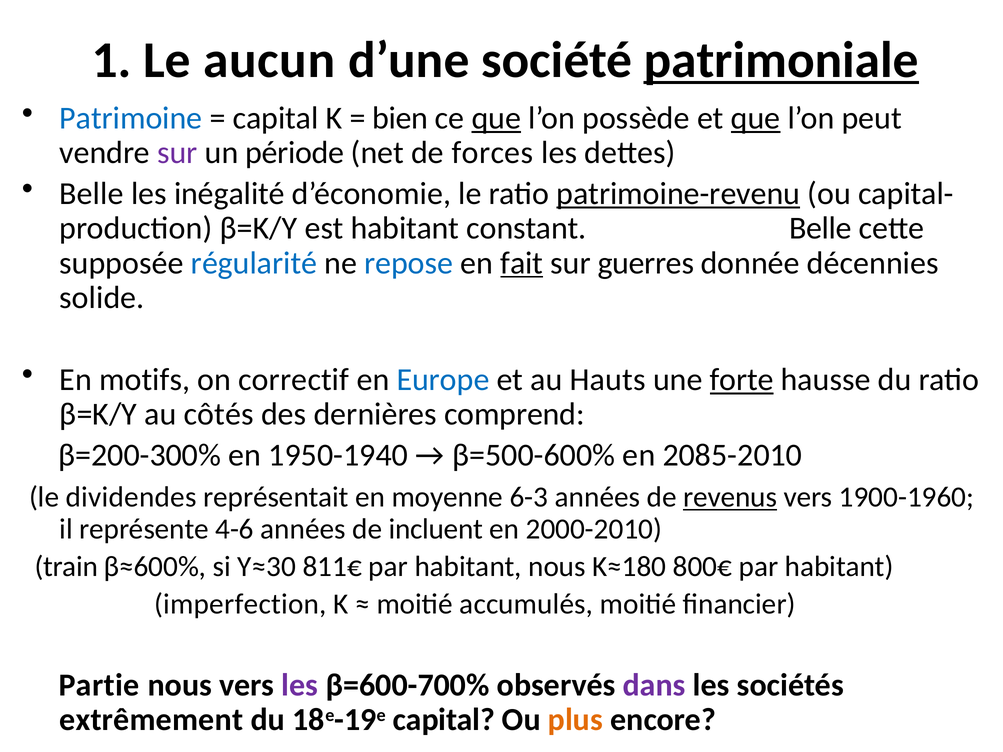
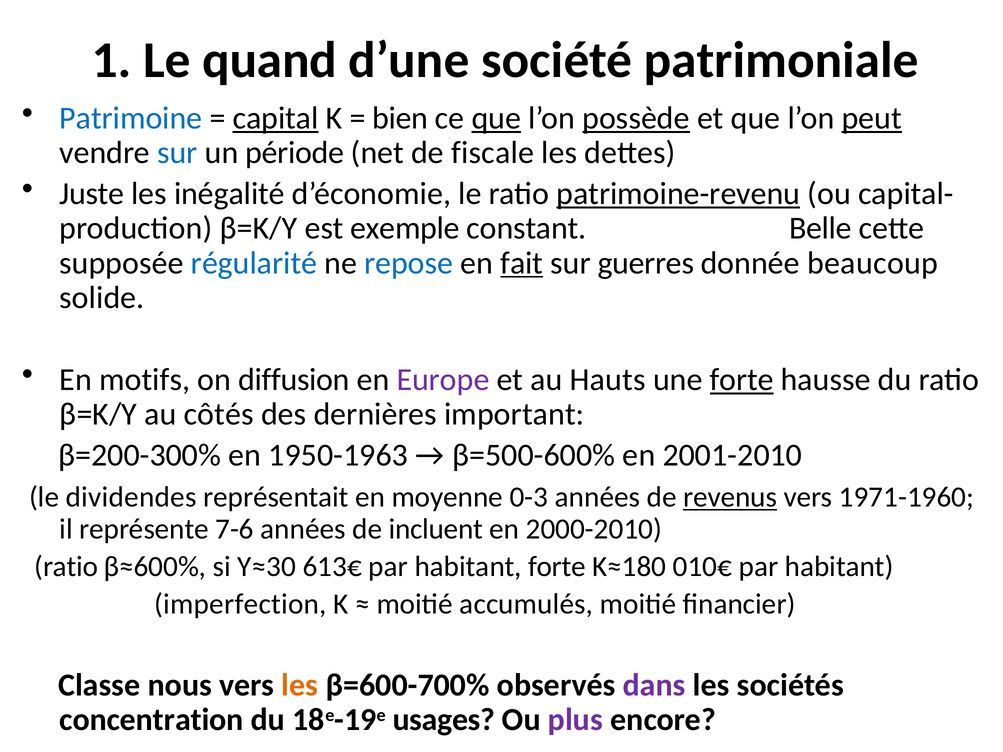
aucun: aucun -> quand
patrimoniale underline: present -> none
capital at (276, 118) underline: none -> present
possède underline: none -> present
que at (756, 118) underline: present -> none
peut underline: none -> present
sur at (177, 153) colour: purple -> blue
forces: forces -> fiscale
Belle at (92, 194): Belle -> Juste
est habitant: habitant -> exemple
décennies: décennies -> beaucoup
correctif: correctif -> diffusion
Europe colour: blue -> purple
comprend: comprend -> important
1950-1940: 1950-1940 -> 1950-1963
2085-2010: 2085-2010 -> 2001-2010
6-3: 6-3 -> 0-3
1900-1960: 1900-1960 -> 1971-1960
4-6: 4-6 -> 7-6
train at (66, 567): train -> ratio
811€: 811€ -> 613€
habitant nous: nous -> forte
800€: 800€ -> 010€
Partie: Partie -> Classe
les at (300, 685) colour: purple -> orange
extrêmement: extrêmement -> concentration
18e-19e capital: capital -> usages
plus colour: orange -> purple
